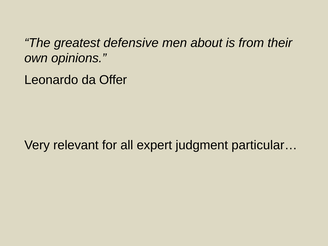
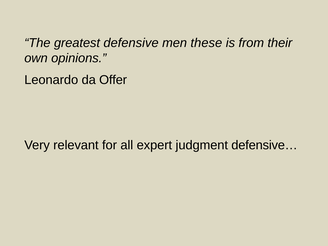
about: about -> these
particular…: particular… -> defensive…
